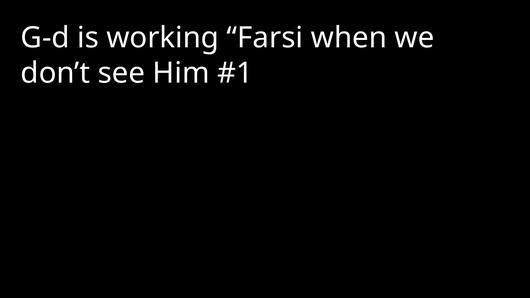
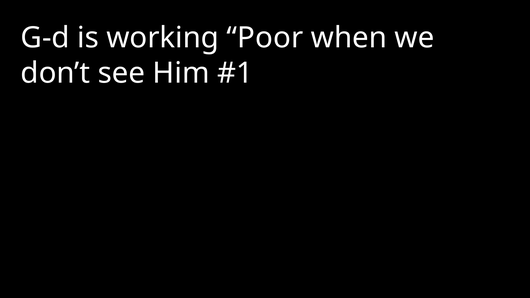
Farsi: Farsi -> Poor
